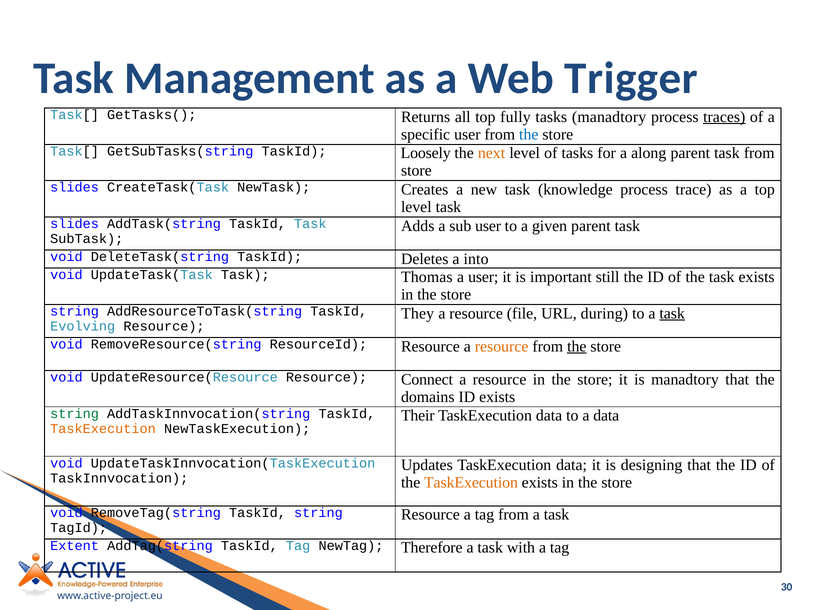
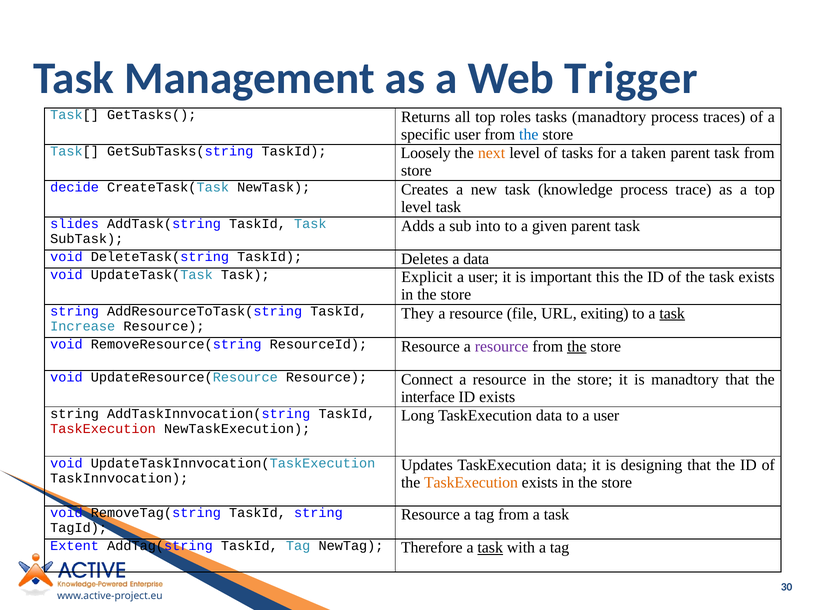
fully: fully -> roles
traces underline: present -> none
along: along -> taken
slides at (75, 187): slides -> decide
sub user: user -> into
a into: into -> data
Thomas: Thomas -> Explicit
still: still -> this
during: during -> exiting
Evolving: Evolving -> Increase
resource at (502, 346) colour: orange -> purple
domains: domains -> interface
string at (75, 413) colour: green -> black
Their: Their -> Long
to a data: data -> user
TaskExecution at (103, 429) colour: orange -> red
task at (490, 547) underline: none -> present
